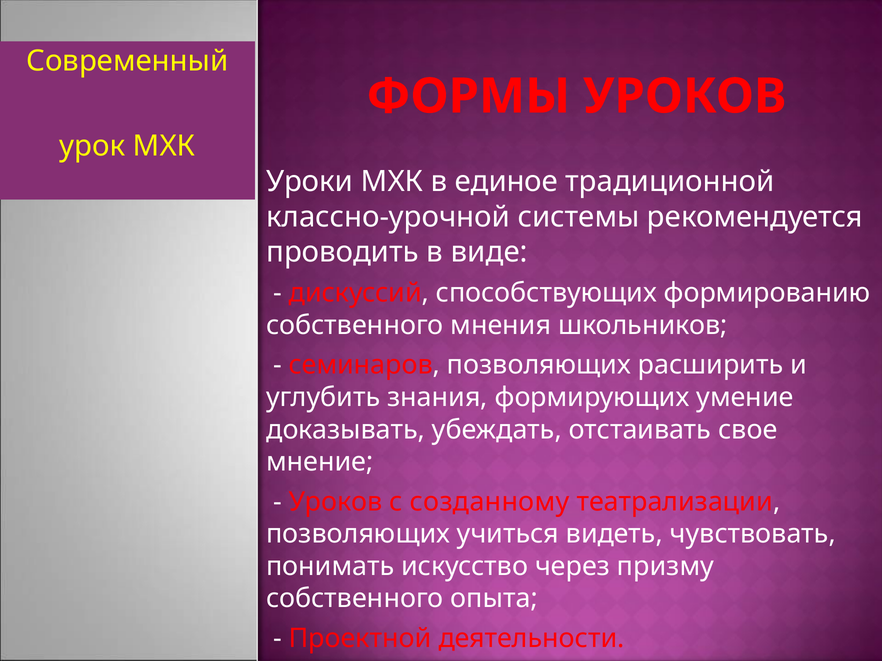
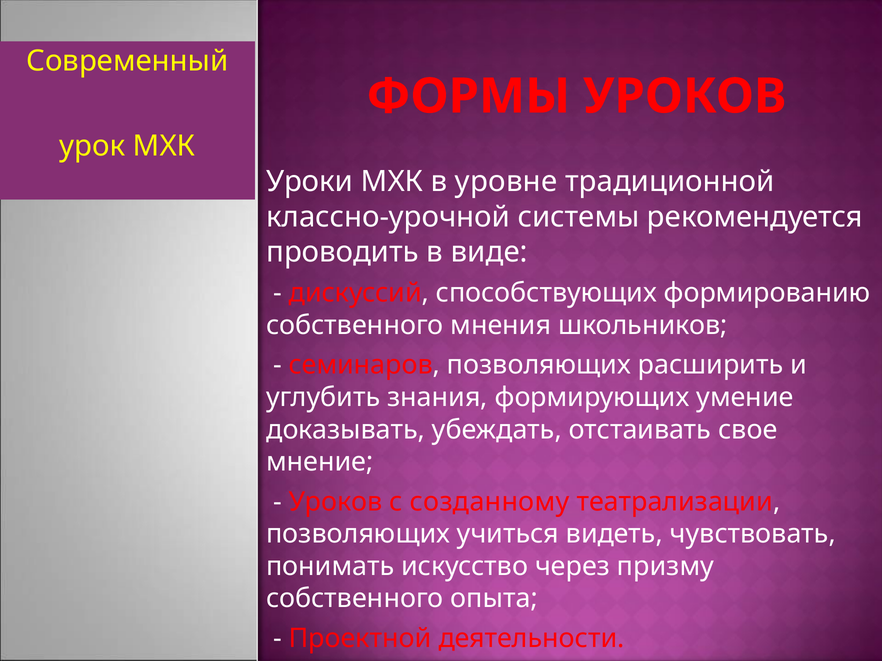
единое: единое -> уровне
